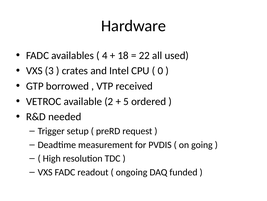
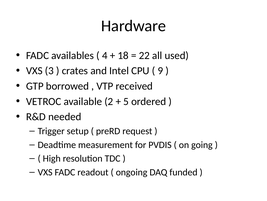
0: 0 -> 9
